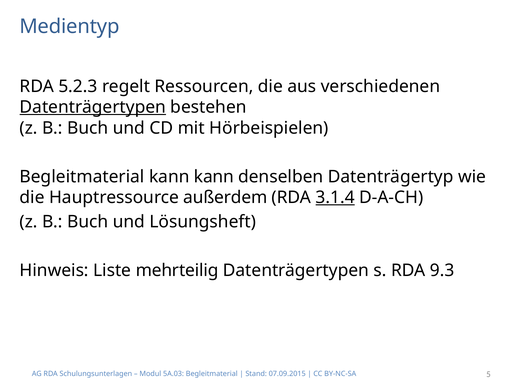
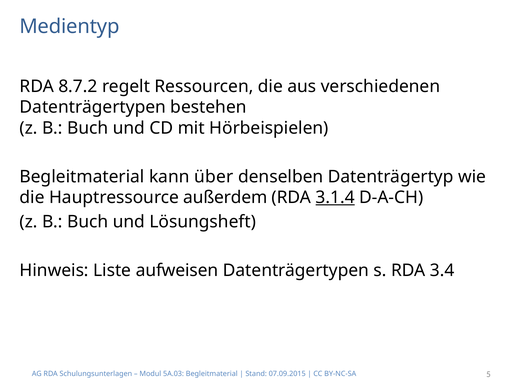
5.2.3: 5.2.3 -> 8.7.2
Datenträgertypen at (93, 107) underline: present -> none
kann kann: kann -> über
mehrteilig: mehrteilig -> aufweisen
9.3: 9.3 -> 3.4
